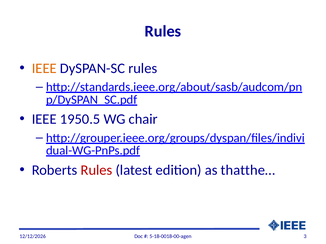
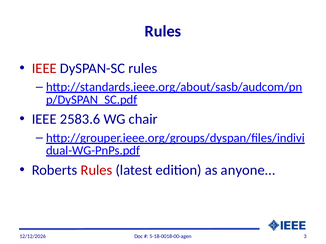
IEEE at (44, 68) colour: orange -> red
1950.5: 1950.5 -> 2583.6
thatthe…: thatthe… -> anyone…
